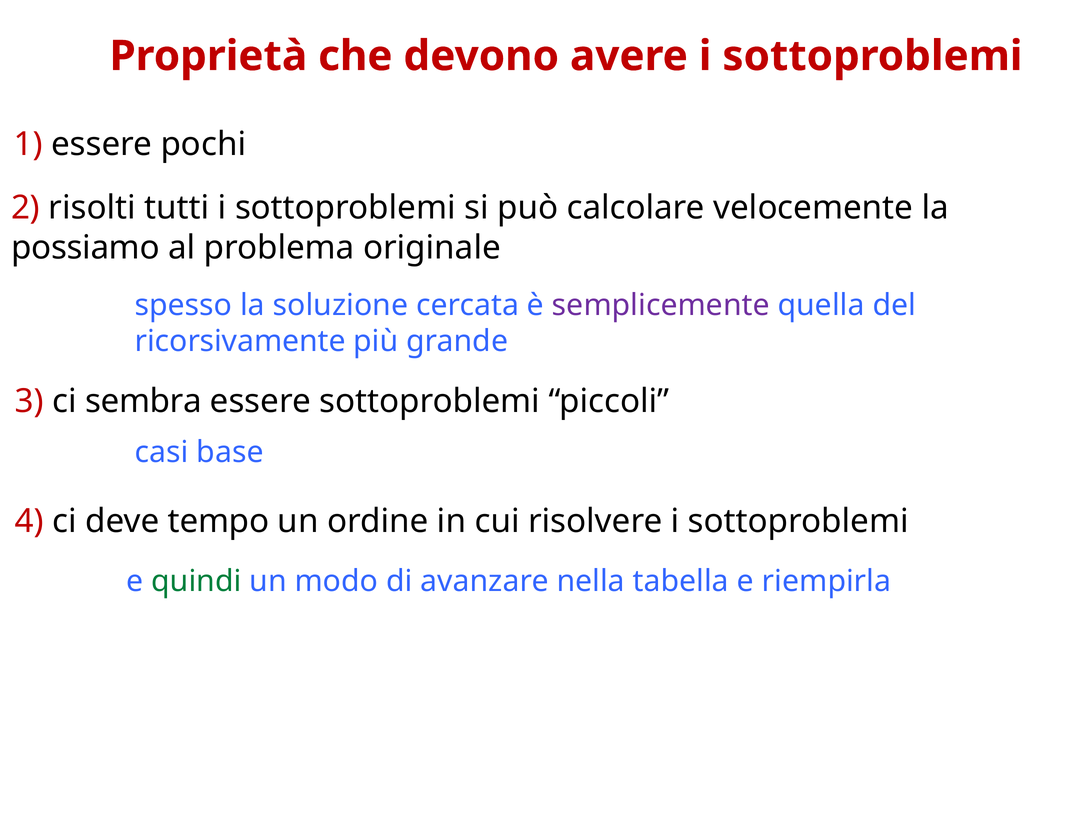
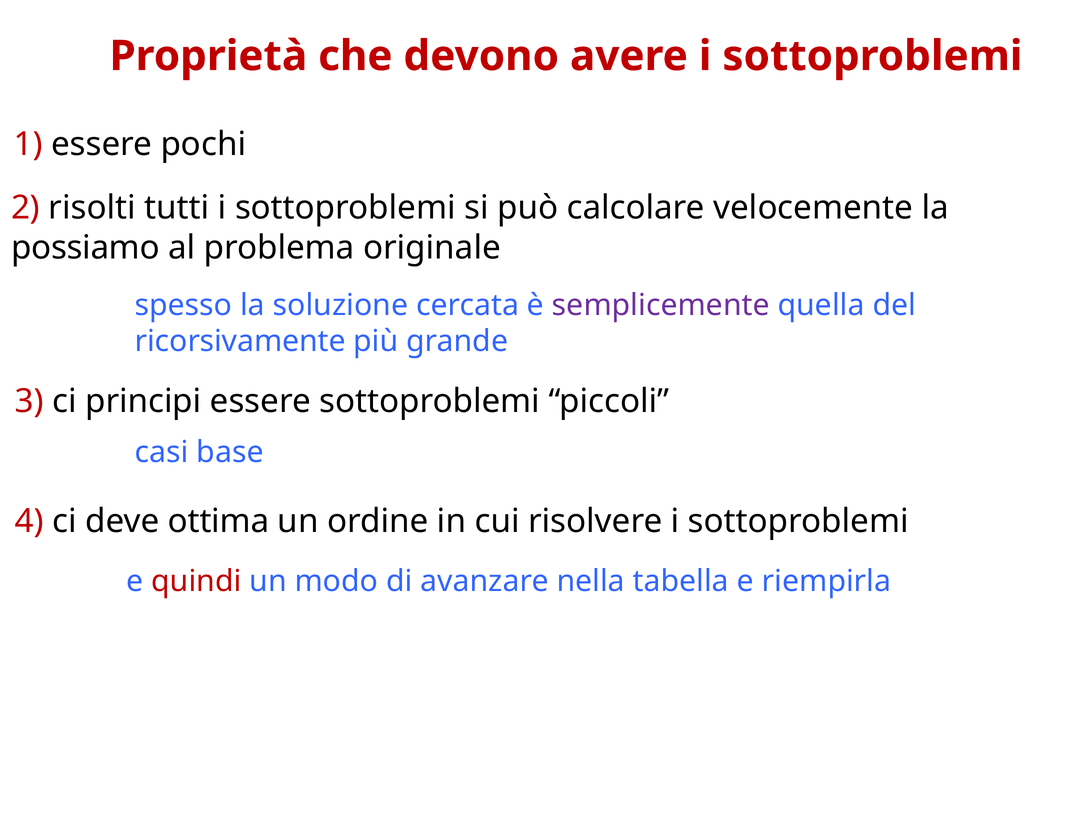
sembra: sembra -> principi
tempo: tempo -> ottima
quindi colour: green -> red
